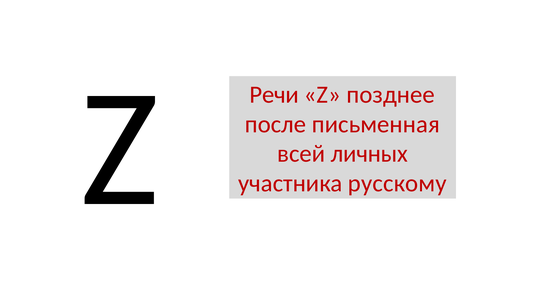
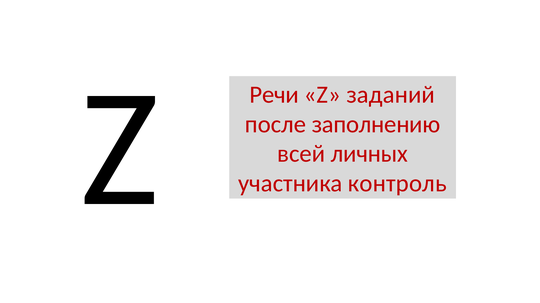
позднее: позднее -> заданий
письменная: письменная -> заполнению
русскому: русскому -> контроль
